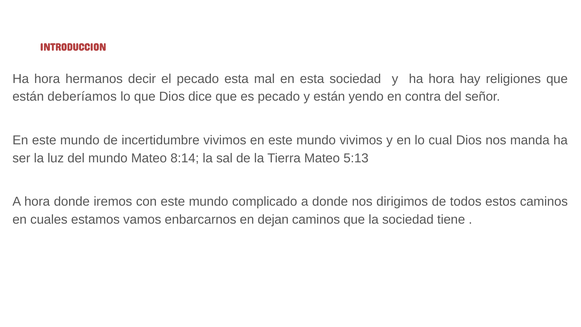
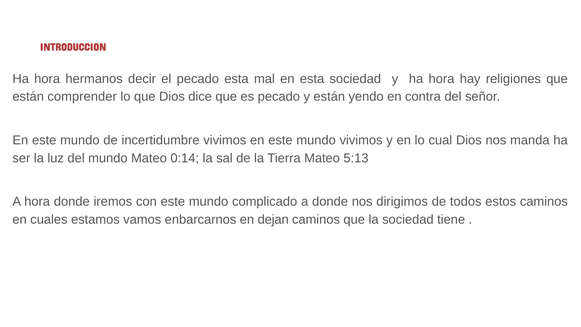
deberíamos: deberíamos -> comprender
8:14: 8:14 -> 0:14
